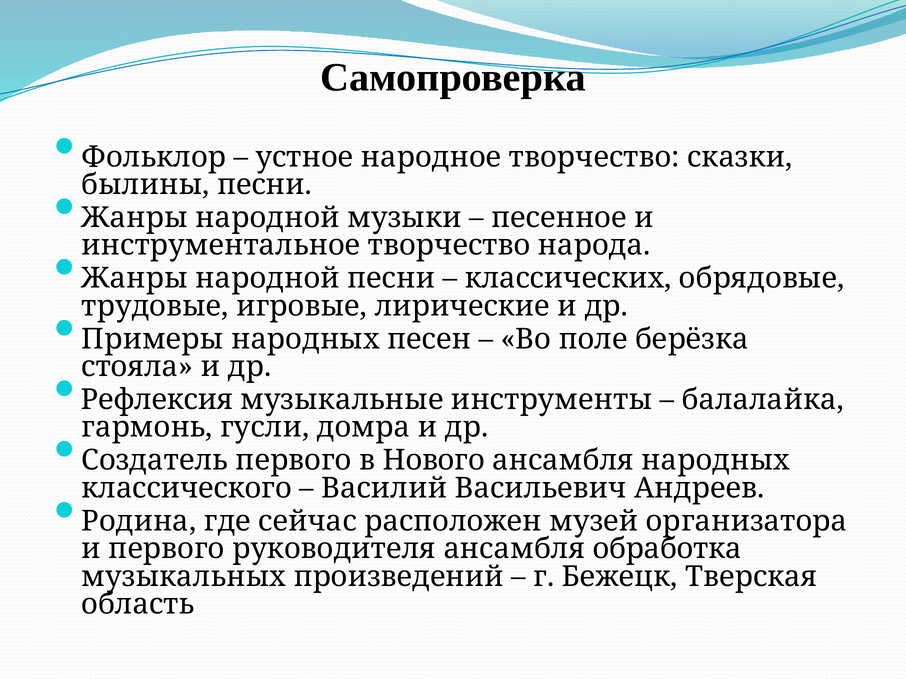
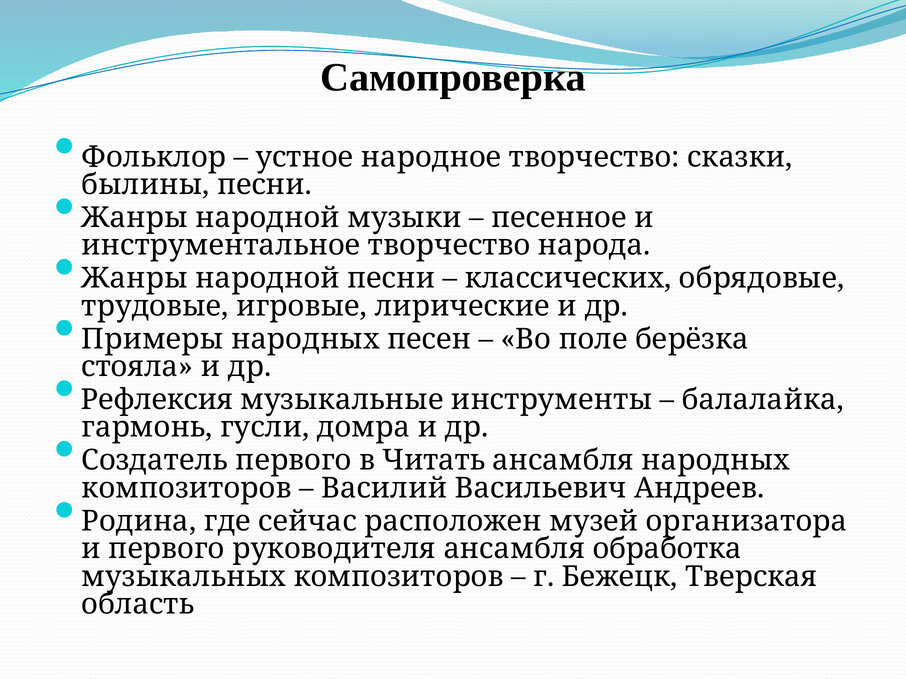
Нового: Нового -> Читать
классического at (187, 488): классического -> композиторов
музыкальных произведений: произведений -> композиторов
